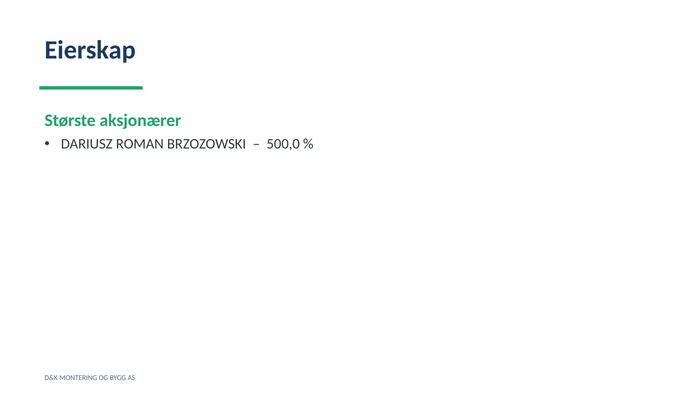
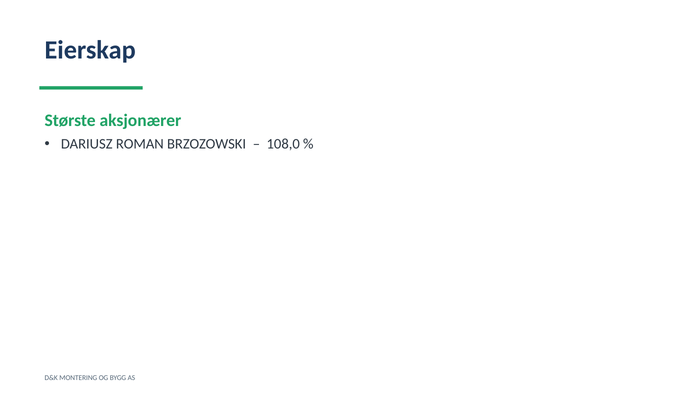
500,0: 500,0 -> 108,0
